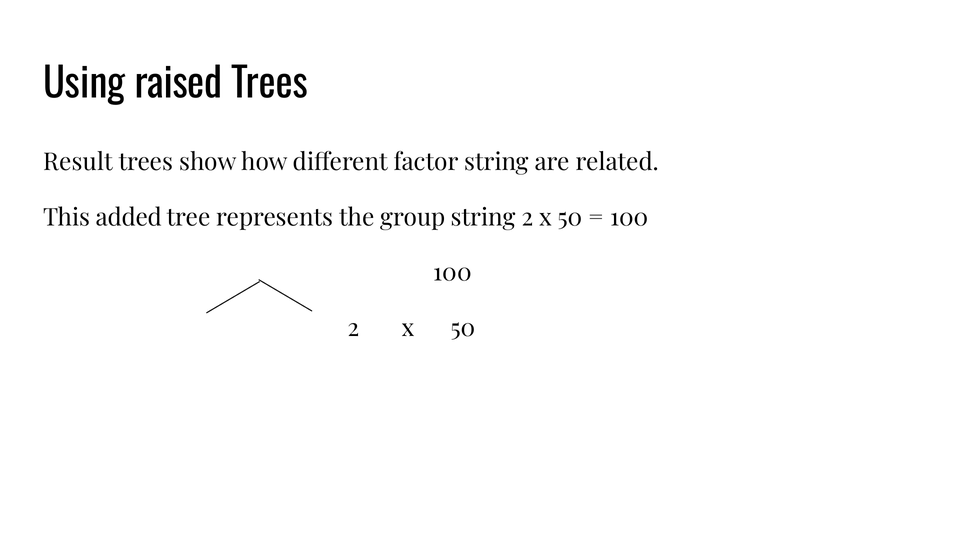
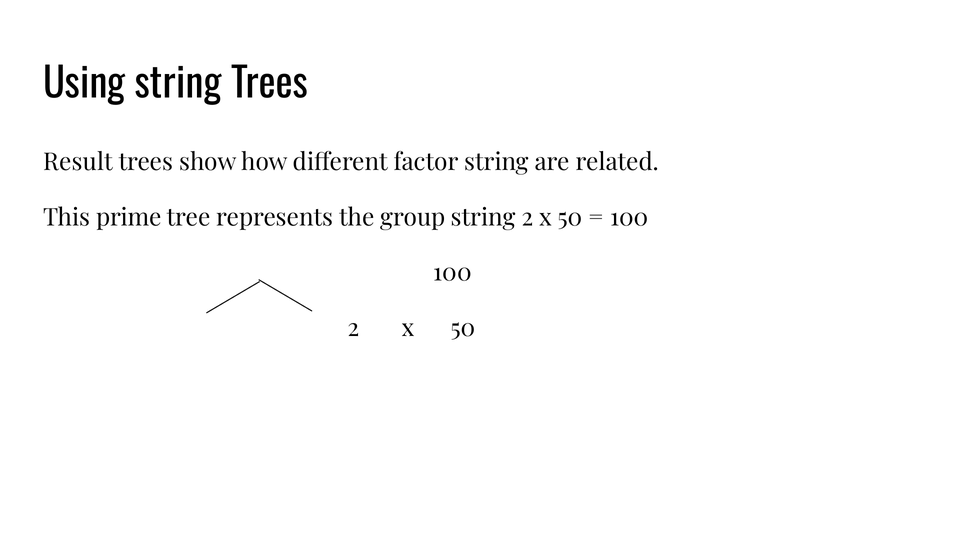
Using raised: raised -> string
added: added -> prime
